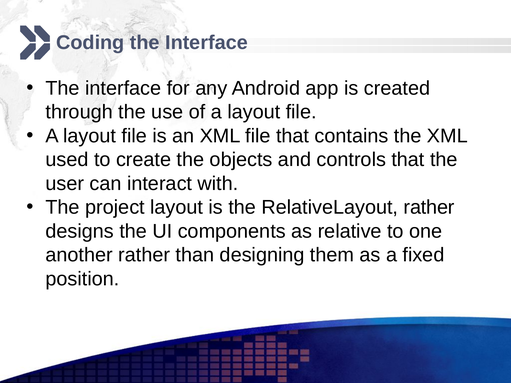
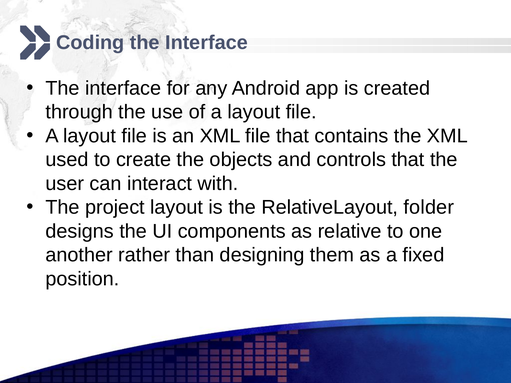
RelativeLayout rather: rather -> folder
